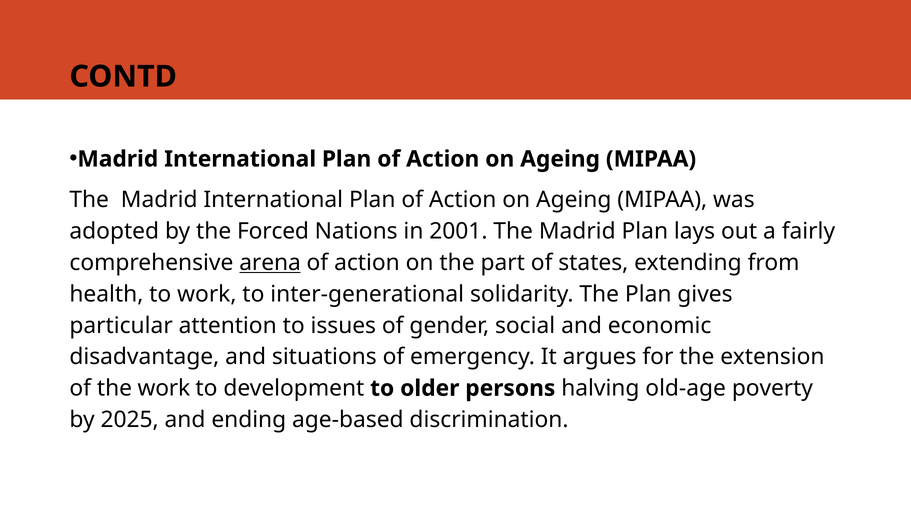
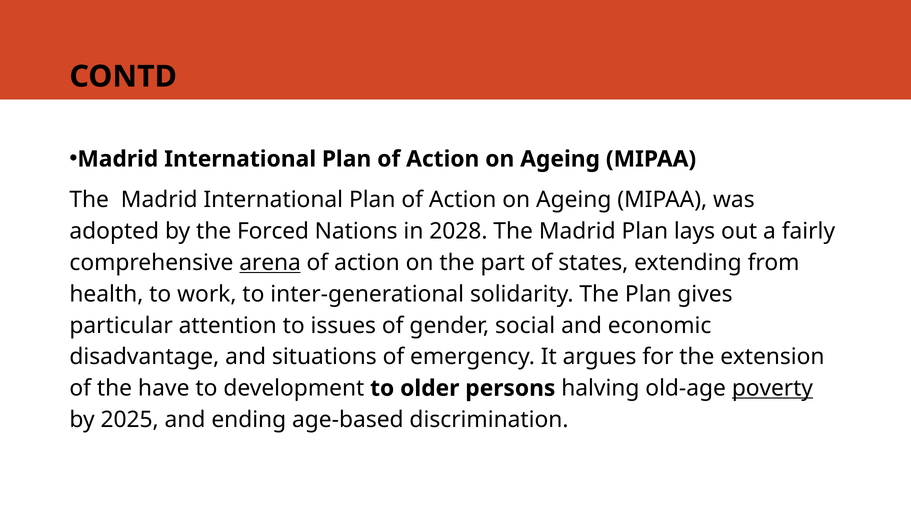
2001: 2001 -> 2028
the work: work -> have
poverty underline: none -> present
